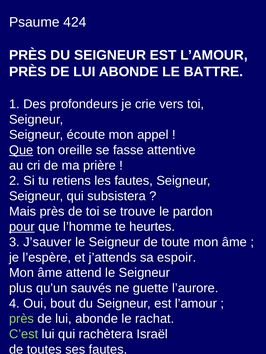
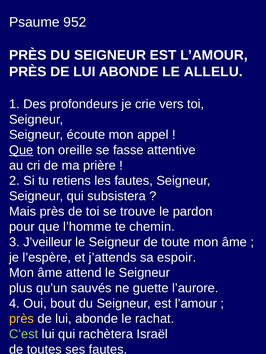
424: 424 -> 952
BATTRE: BATTRE -> ALLELU
pour underline: present -> none
heurtes: heurtes -> chemin
J’sauver: J’sauver -> J’veilleur
près at (22, 319) colour: light green -> yellow
